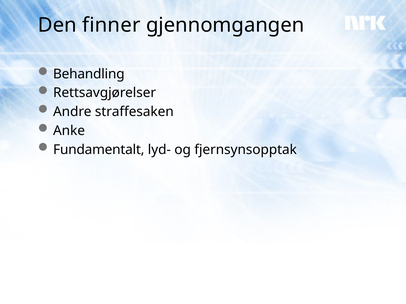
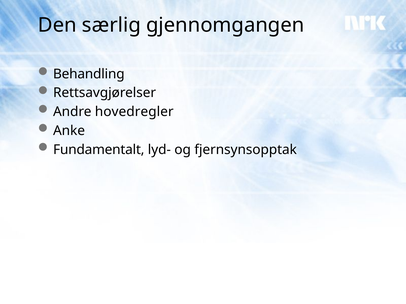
finner: finner -> særlig
straffesaken: straffesaken -> hovedregler
